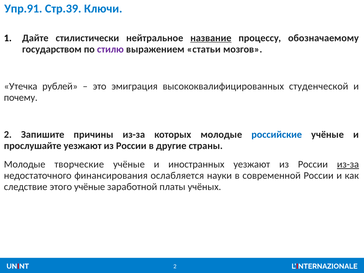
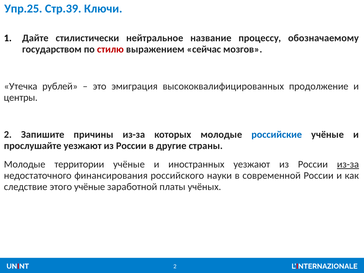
Упр.91: Упр.91 -> Упр.25
название underline: present -> none
стилю colour: purple -> red
статьи: статьи -> сейчас
студенческой: студенческой -> продолжение
почему: почему -> центры
творческие: творческие -> территории
ослабляется: ослабляется -> российского
